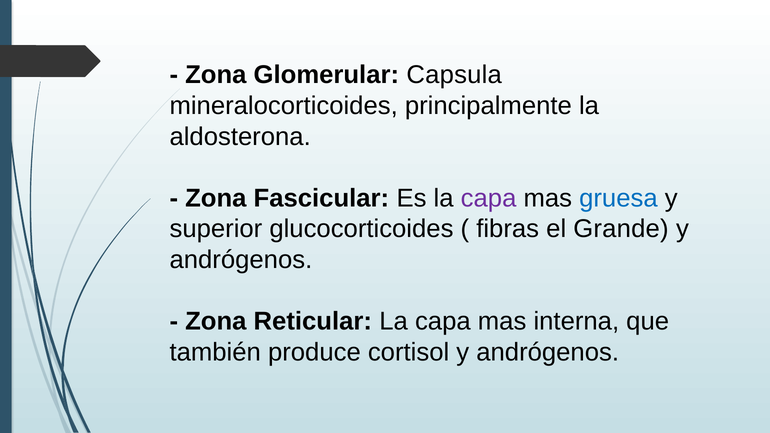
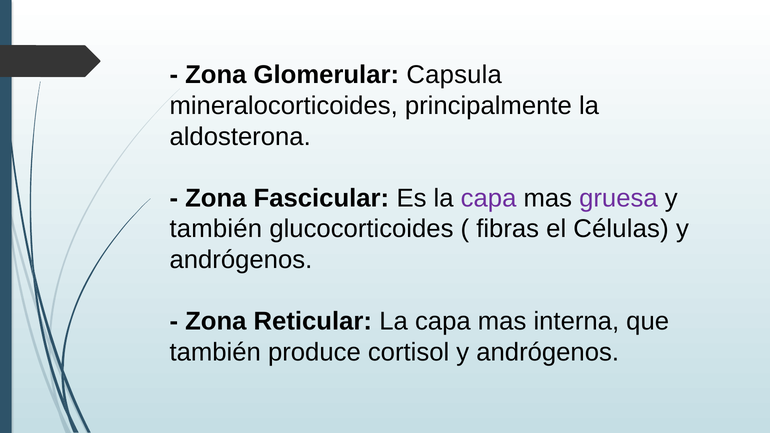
gruesa colour: blue -> purple
superior at (216, 229): superior -> también
Grande: Grande -> Células
